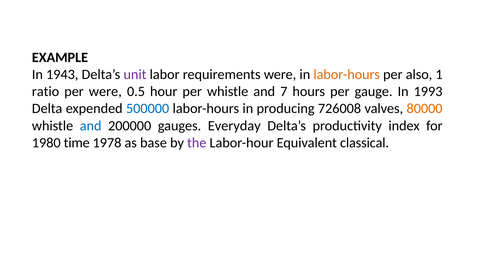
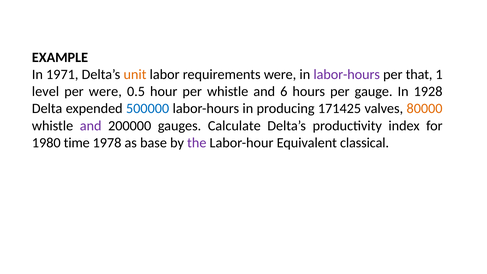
1943: 1943 -> 1971
unit colour: purple -> orange
labor-hours at (347, 74) colour: orange -> purple
also: also -> that
ratio: ratio -> level
7: 7 -> 6
1993: 1993 -> 1928
726008: 726008 -> 171425
and at (91, 126) colour: blue -> purple
Everyday: Everyday -> Calculate
